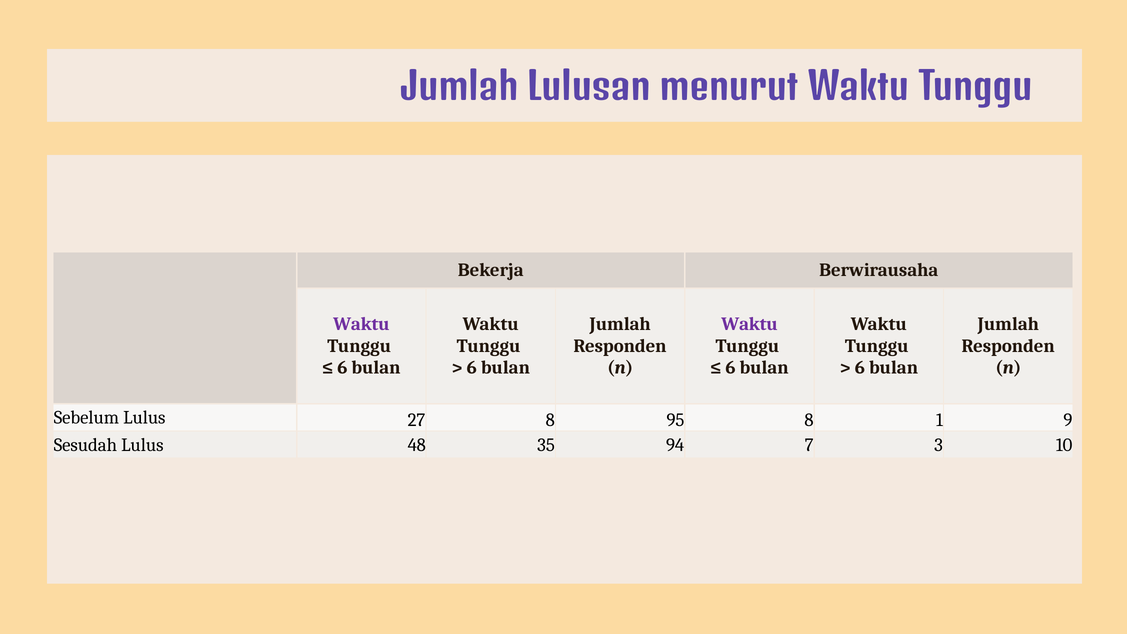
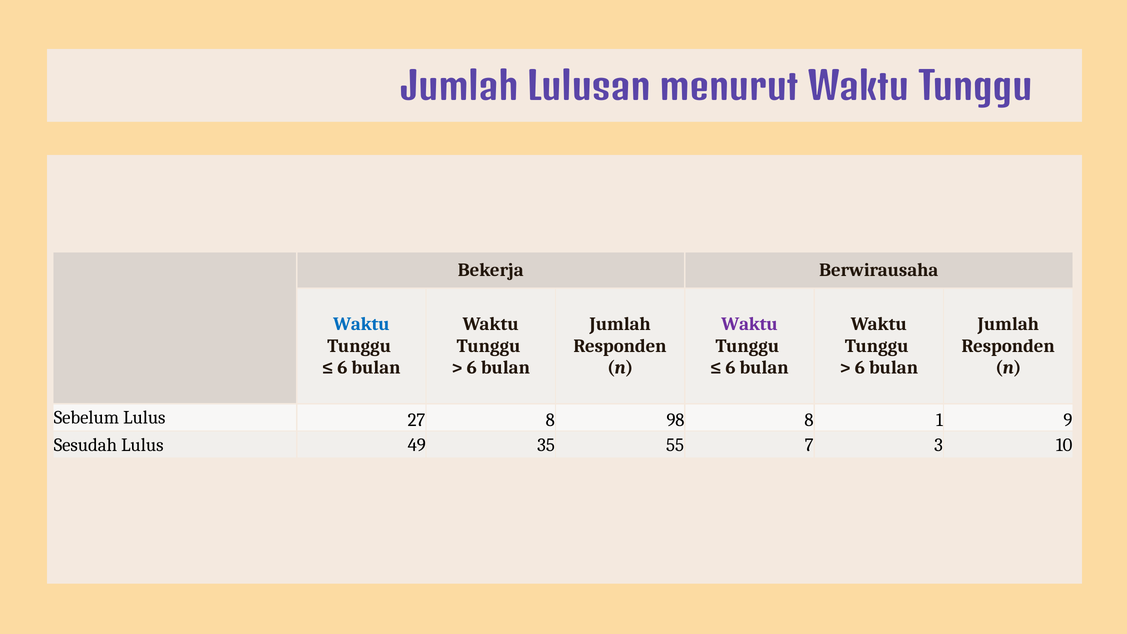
Waktu at (361, 324) colour: purple -> blue
95: 95 -> 98
48: 48 -> 49
94: 94 -> 55
